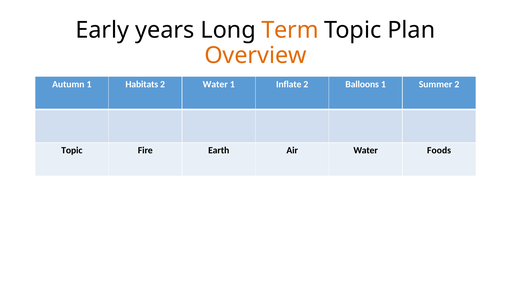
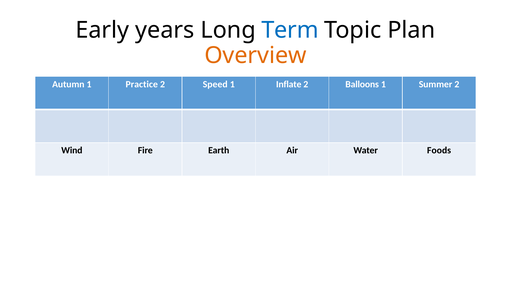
Term colour: orange -> blue
Habitats: Habitats -> Practice
2 Water: Water -> Speed
Topic at (72, 151): Topic -> Wind
